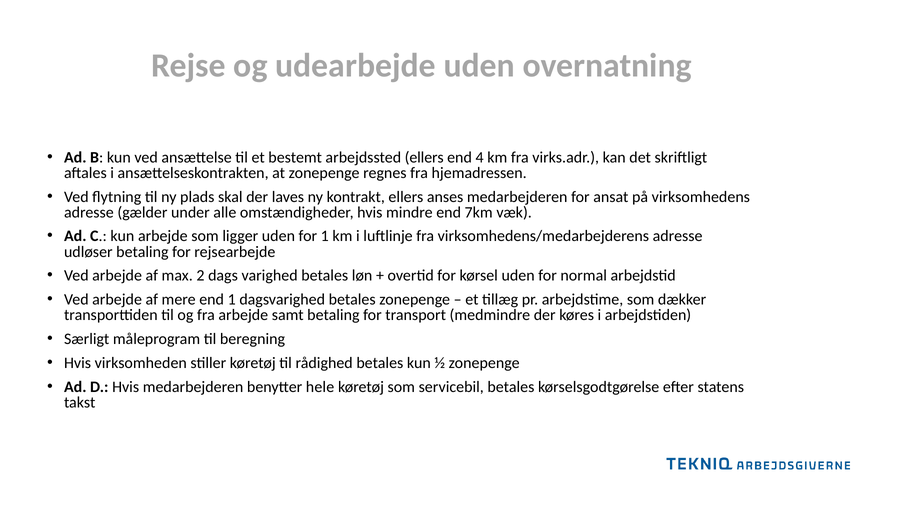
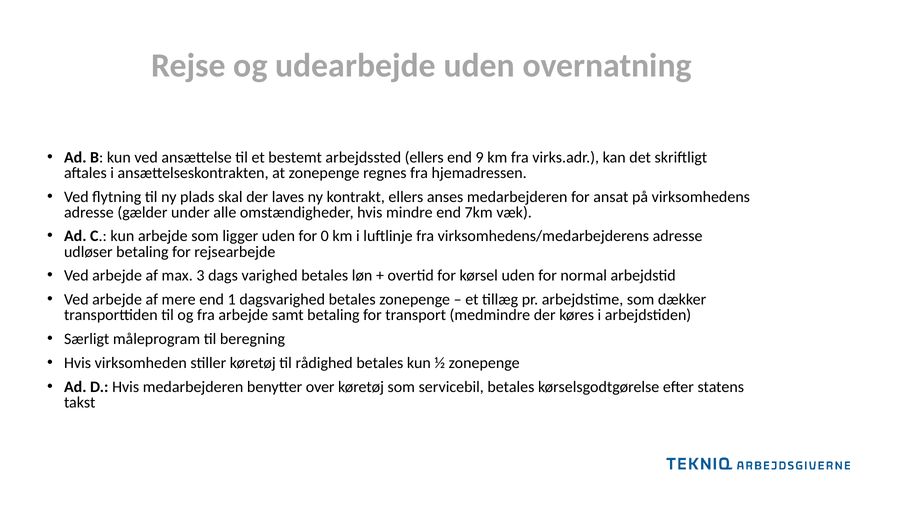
4: 4 -> 9
for 1: 1 -> 0
2: 2 -> 3
hele: hele -> over
